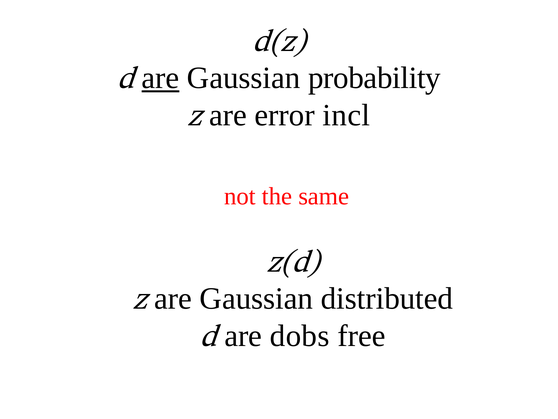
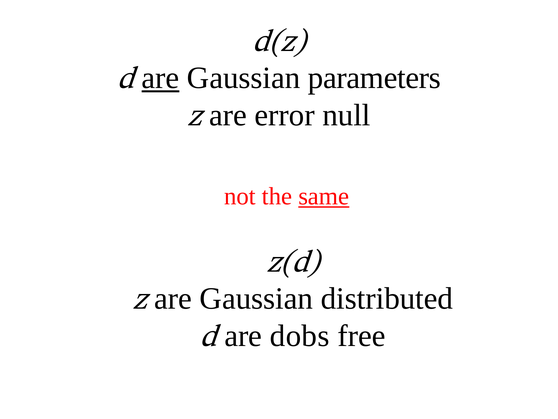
probability: probability -> parameters
incl: incl -> null
same underline: none -> present
